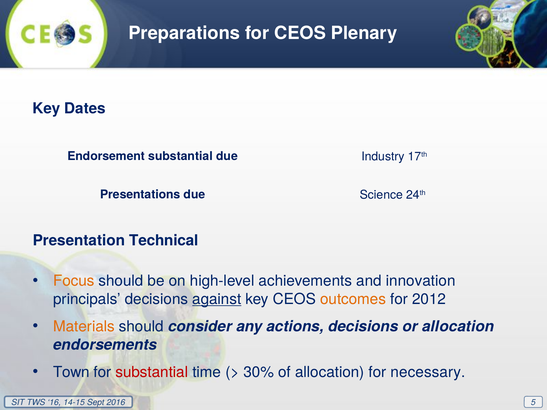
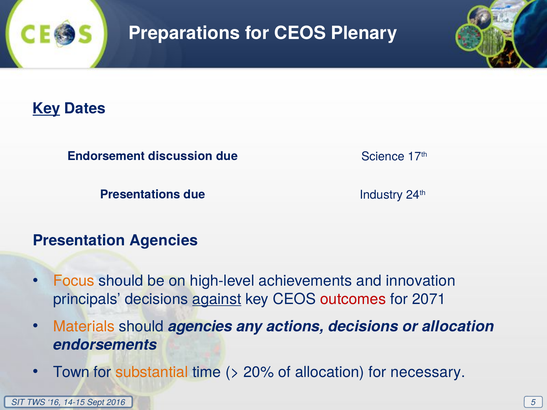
Key at (46, 109) underline: none -> present
Endorsement substantial: substantial -> discussion
Industry: Industry -> Science
Science: Science -> Industry
Presentation Technical: Technical -> Agencies
outcomes colour: orange -> red
2012: 2012 -> 2071
should consider: consider -> agencies
substantial at (152, 372) colour: red -> orange
30%: 30% -> 20%
